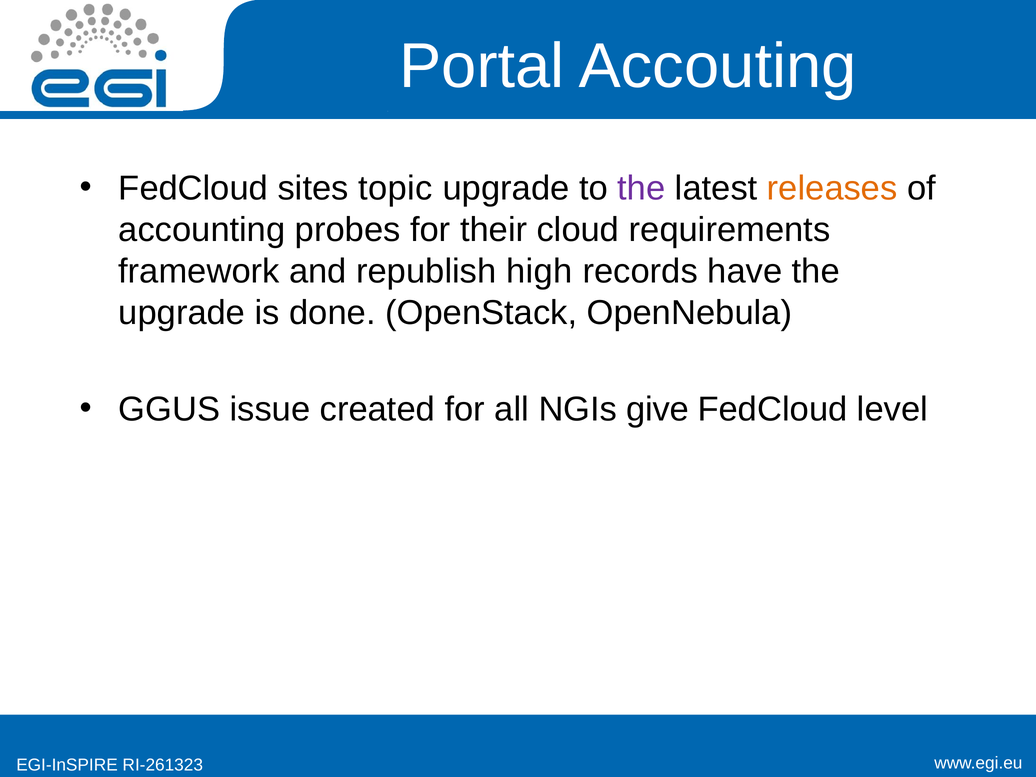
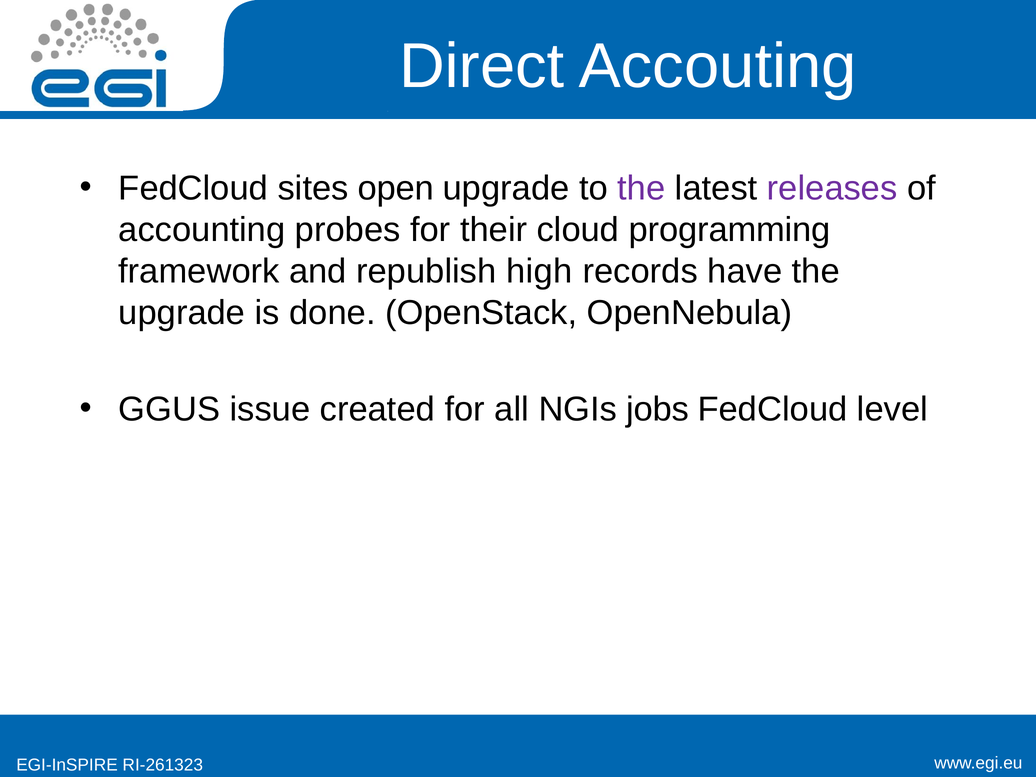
Portal: Portal -> Direct
topic: topic -> open
releases colour: orange -> purple
requirements: requirements -> programming
give: give -> jobs
